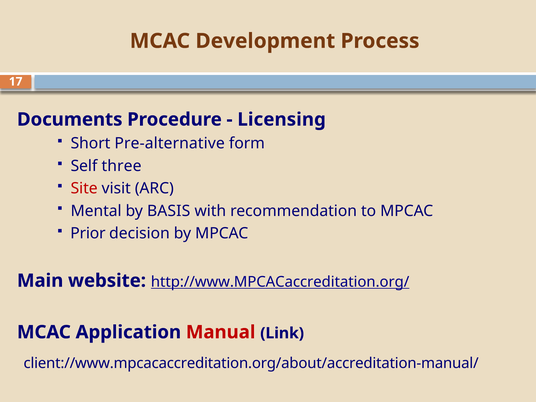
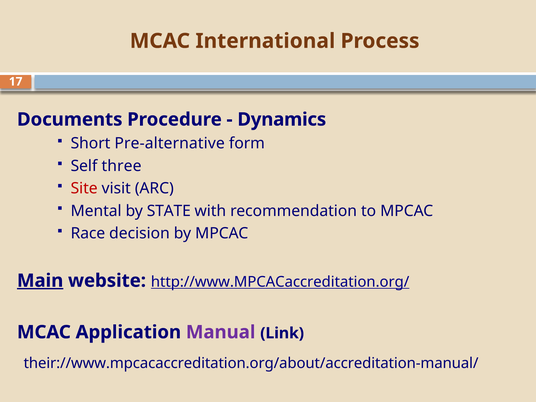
Development: Development -> International
Licensing: Licensing -> Dynamics
BASIS: BASIS -> STATE
Prior: Prior -> Race
Main underline: none -> present
Manual colour: red -> purple
client://www.mpcacaccreditation.org/about/accreditation-manual/: client://www.mpcacaccreditation.org/about/accreditation-manual/ -> their://www.mpcacaccreditation.org/about/accreditation-manual/
